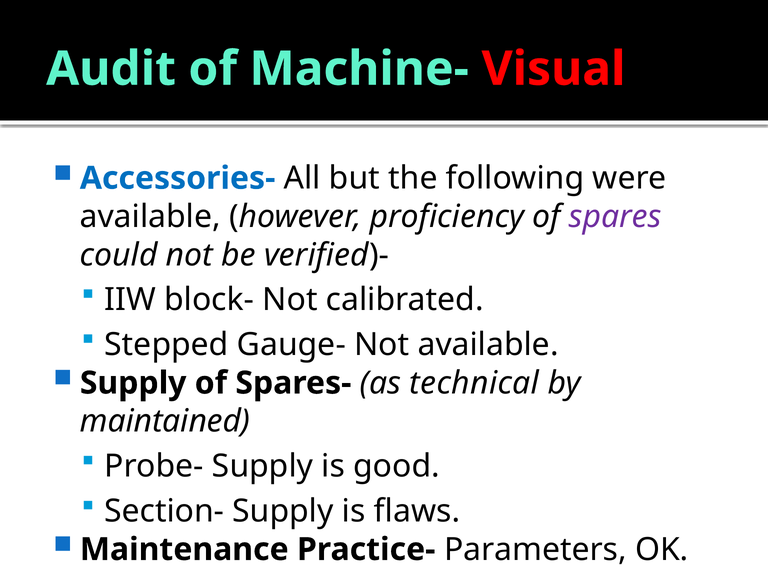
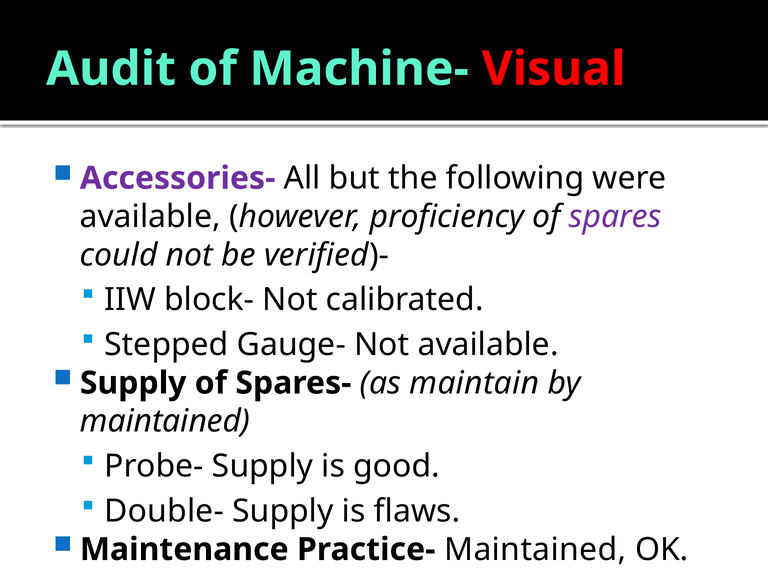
Accessories- colour: blue -> purple
technical: technical -> maintain
Section-: Section- -> Double-
Practice- Parameters: Parameters -> Maintained
